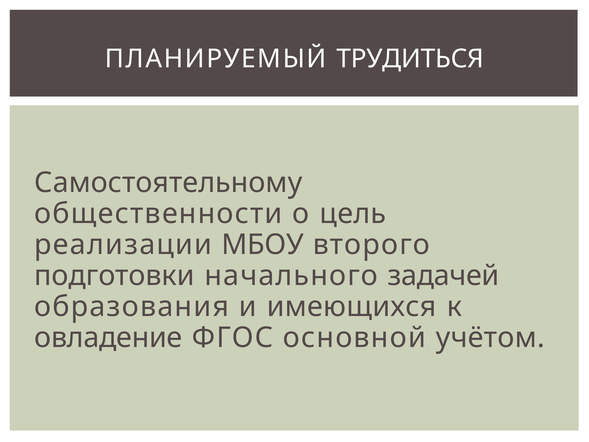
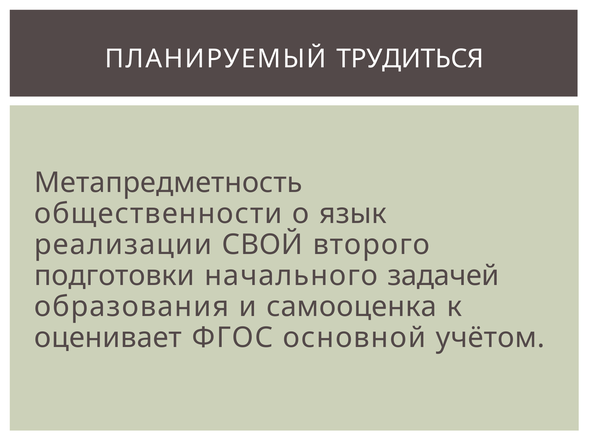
Самостоятельному: Самостоятельному -> Метапредметность
цель: цель -> язык
МБОУ: МБОУ -> СВОЙ
имеющихся: имеющихся -> самооценка
овладение: овладение -> оценивает
